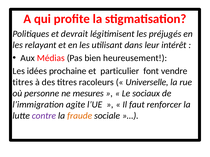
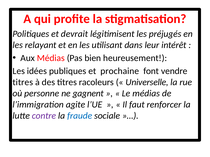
prochaine: prochaine -> publiques
particulier: particulier -> prochaine
mesures: mesures -> gagnent
Le sociaux: sociaux -> médias
fraude colour: orange -> blue
